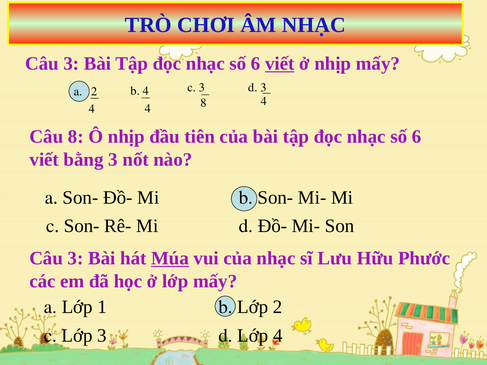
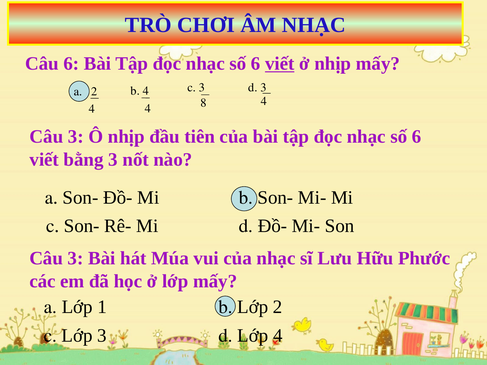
3 at (71, 64): 3 -> 6
8 at (76, 137): 8 -> 3
Múa underline: present -> none
